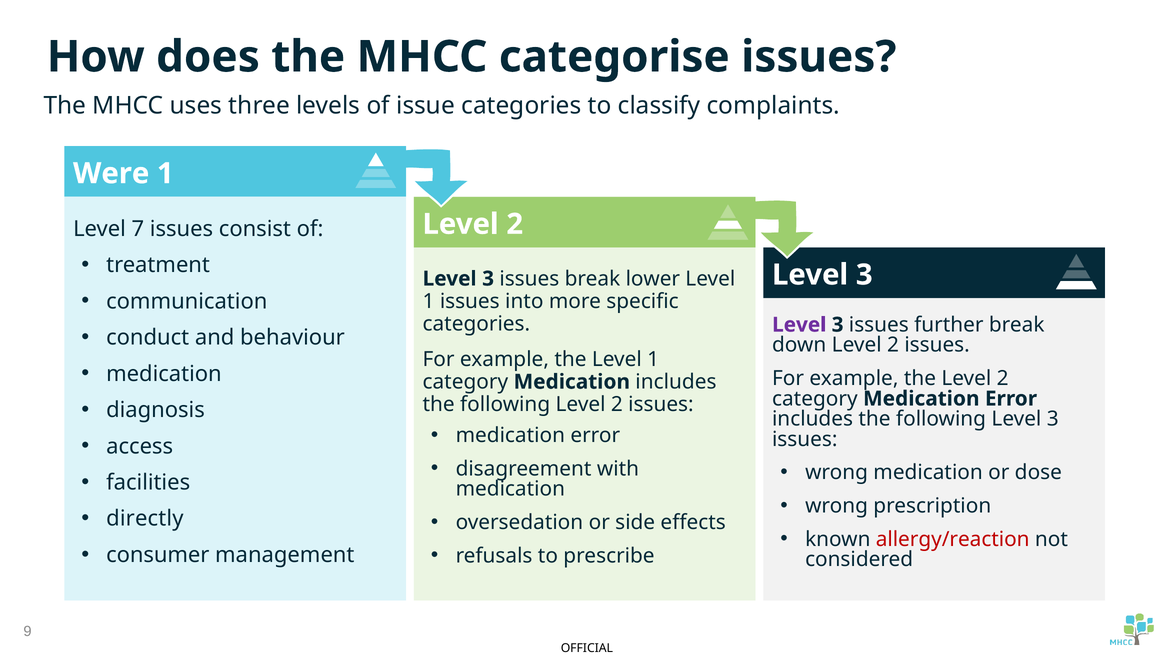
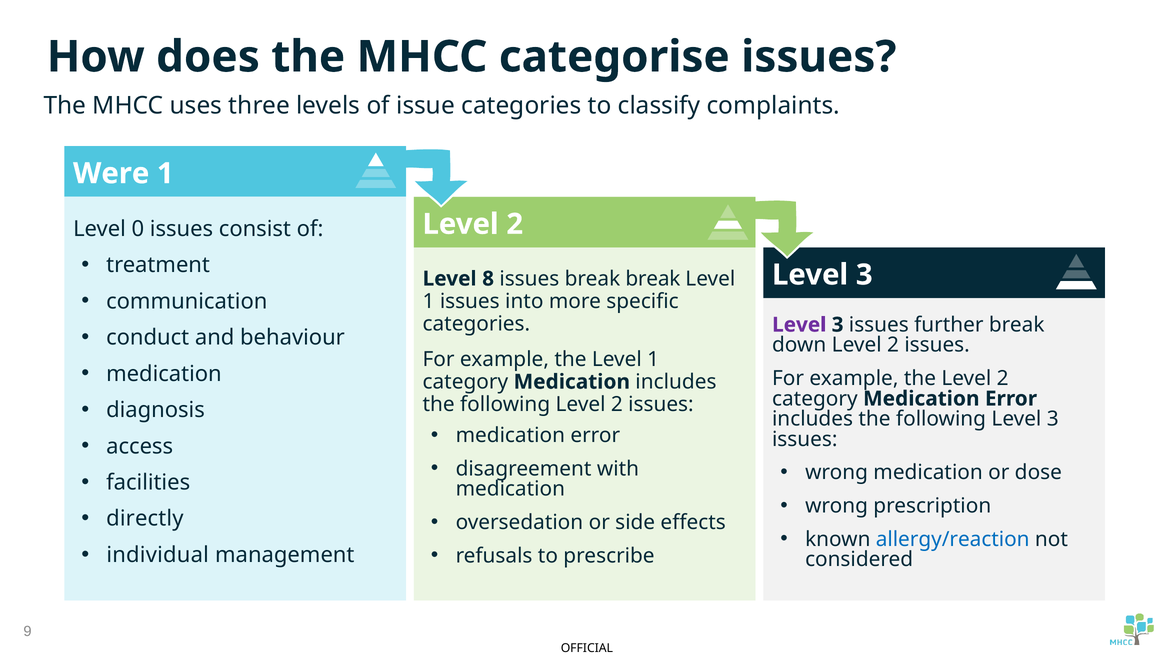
7: 7 -> 0
3 at (488, 278): 3 -> 8
break lower: lower -> break
allergy/reaction colour: red -> blue
consumer: consumer -> individual
